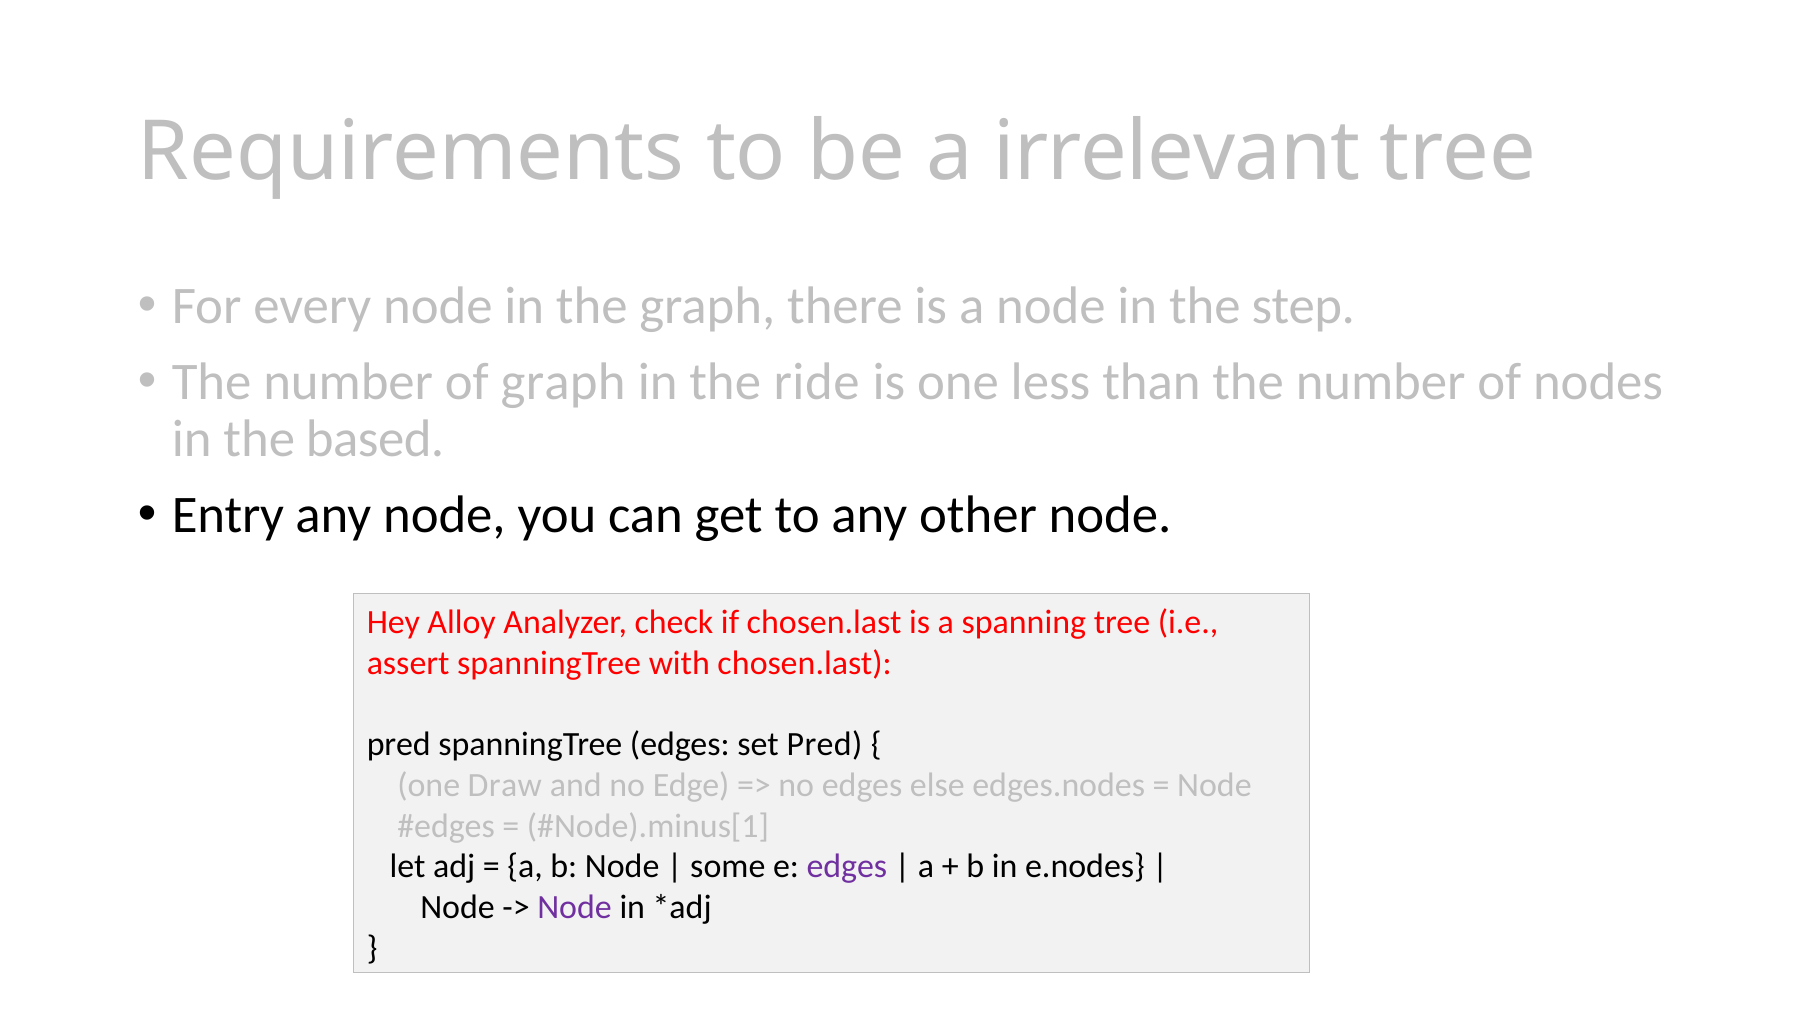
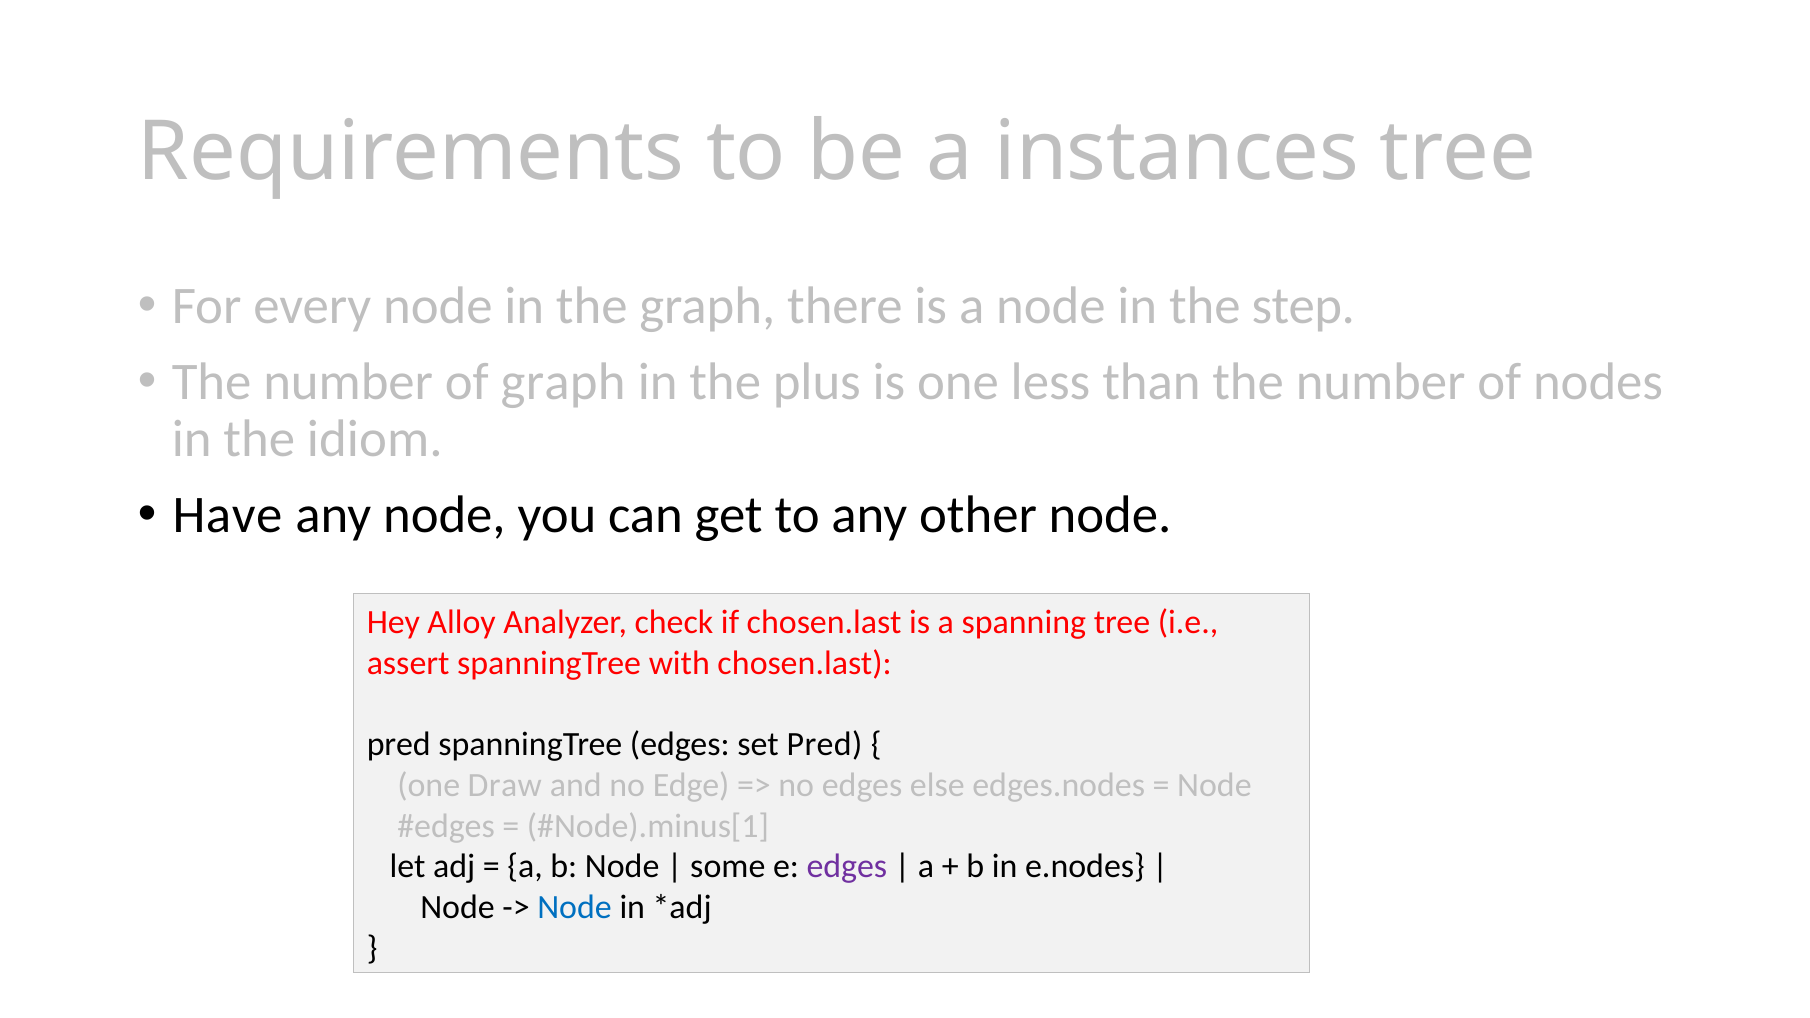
irrelevant: irrelevant -> instances
ride: ride -> plus
based: based -> idiom
Entry: Entry -> Have
Node at (575, 908) colour: purple -> blue
